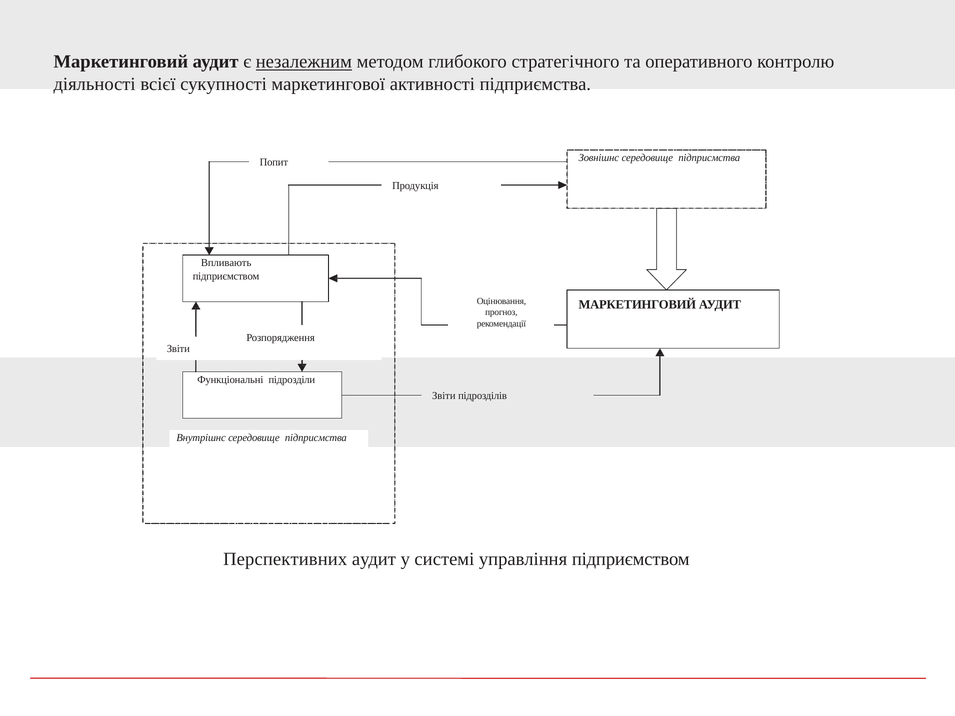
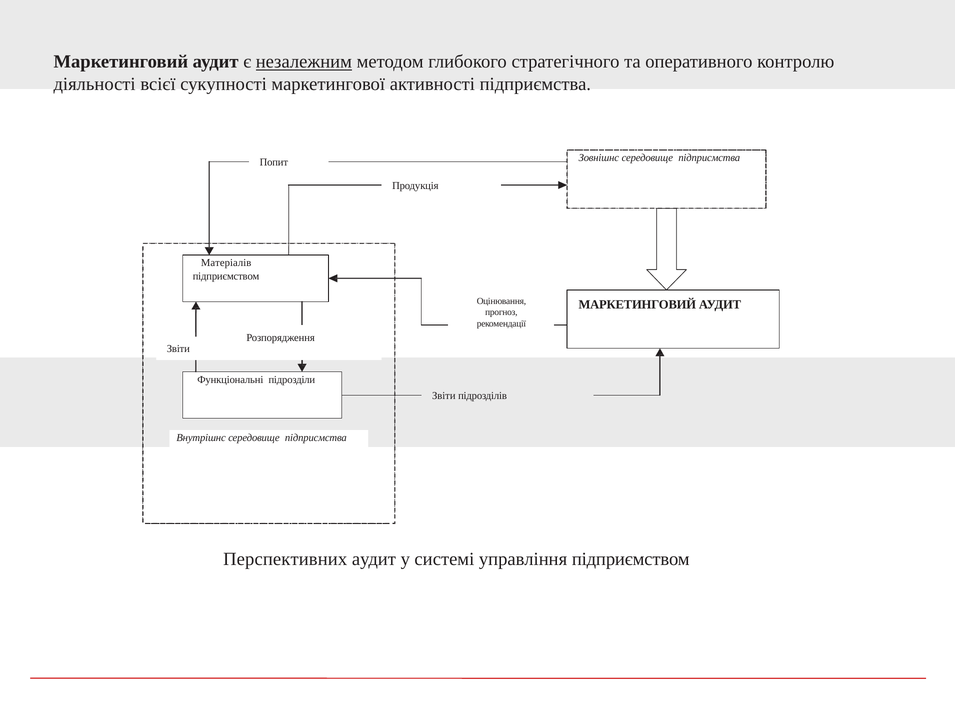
Впливають: Впливають -> Матеріалів
